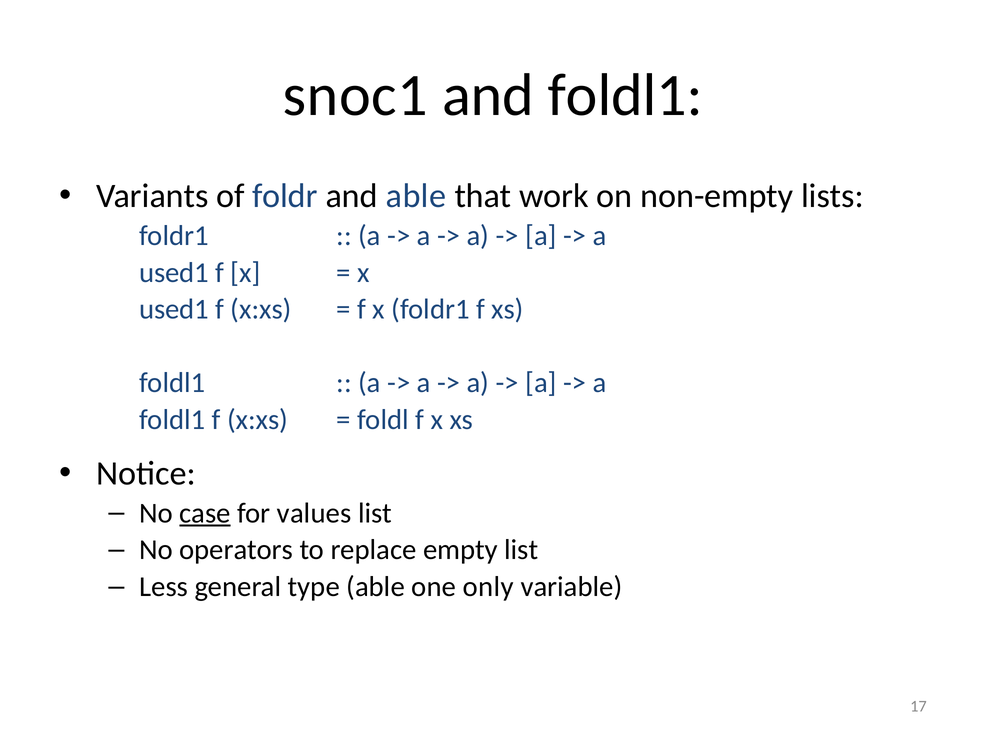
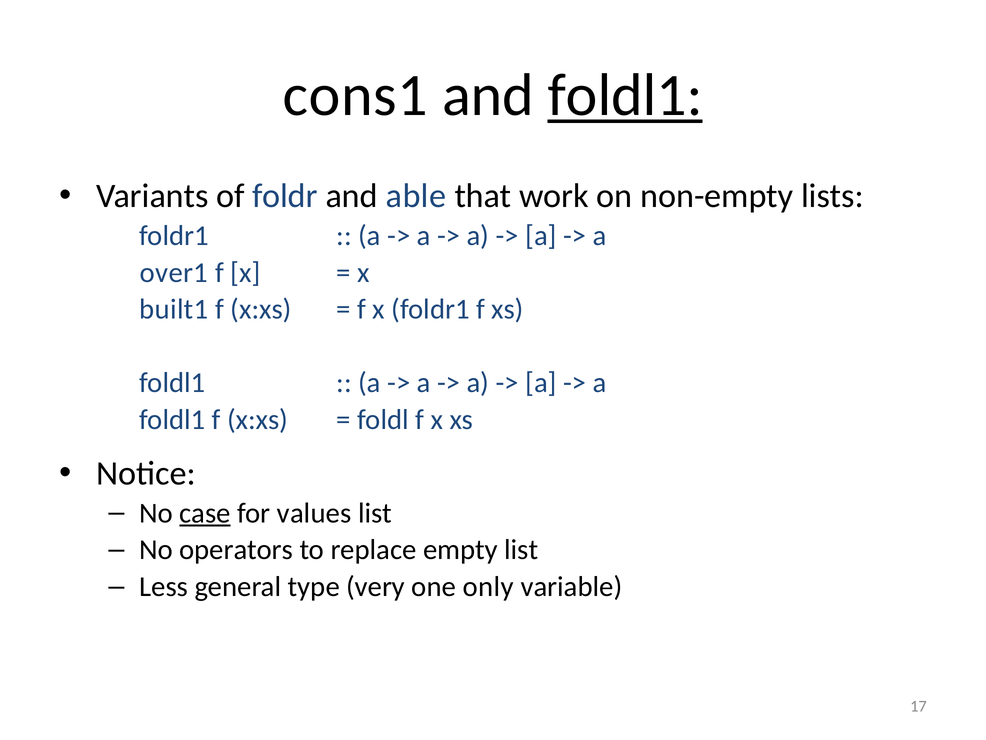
snoc1: snoc1 -> cons1
foldl1 at (625, 95) underline: none -> present
used1 at (174, 272): used1 -> over1
used1 at (174, 309): used1 -> built1
type able: able -> very
